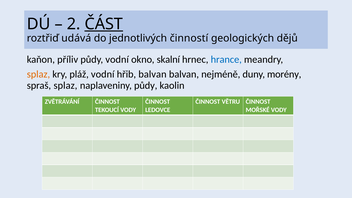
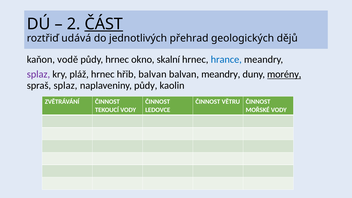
činností: činností -> přehrad
příliv: příliv -> vodě
půdy vodní: vodní -> hrnec
splaz at (38, 74) colour: orange -> purple
pláž vodní: vodní -> hrnec
balvan nejméně: nejméně -> meandry
morény underline: none -> present
